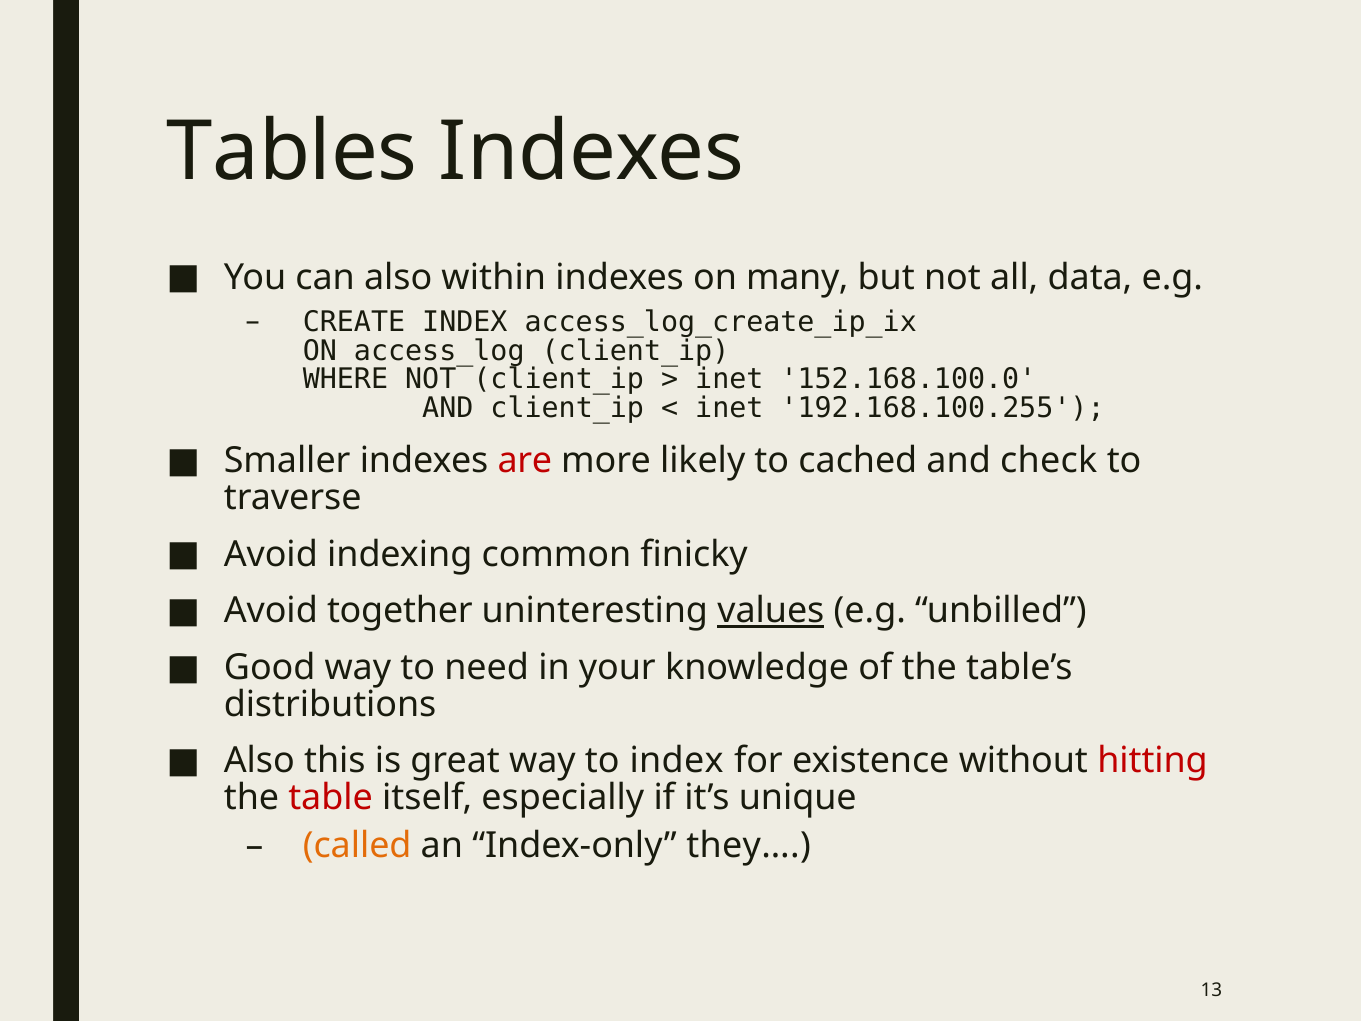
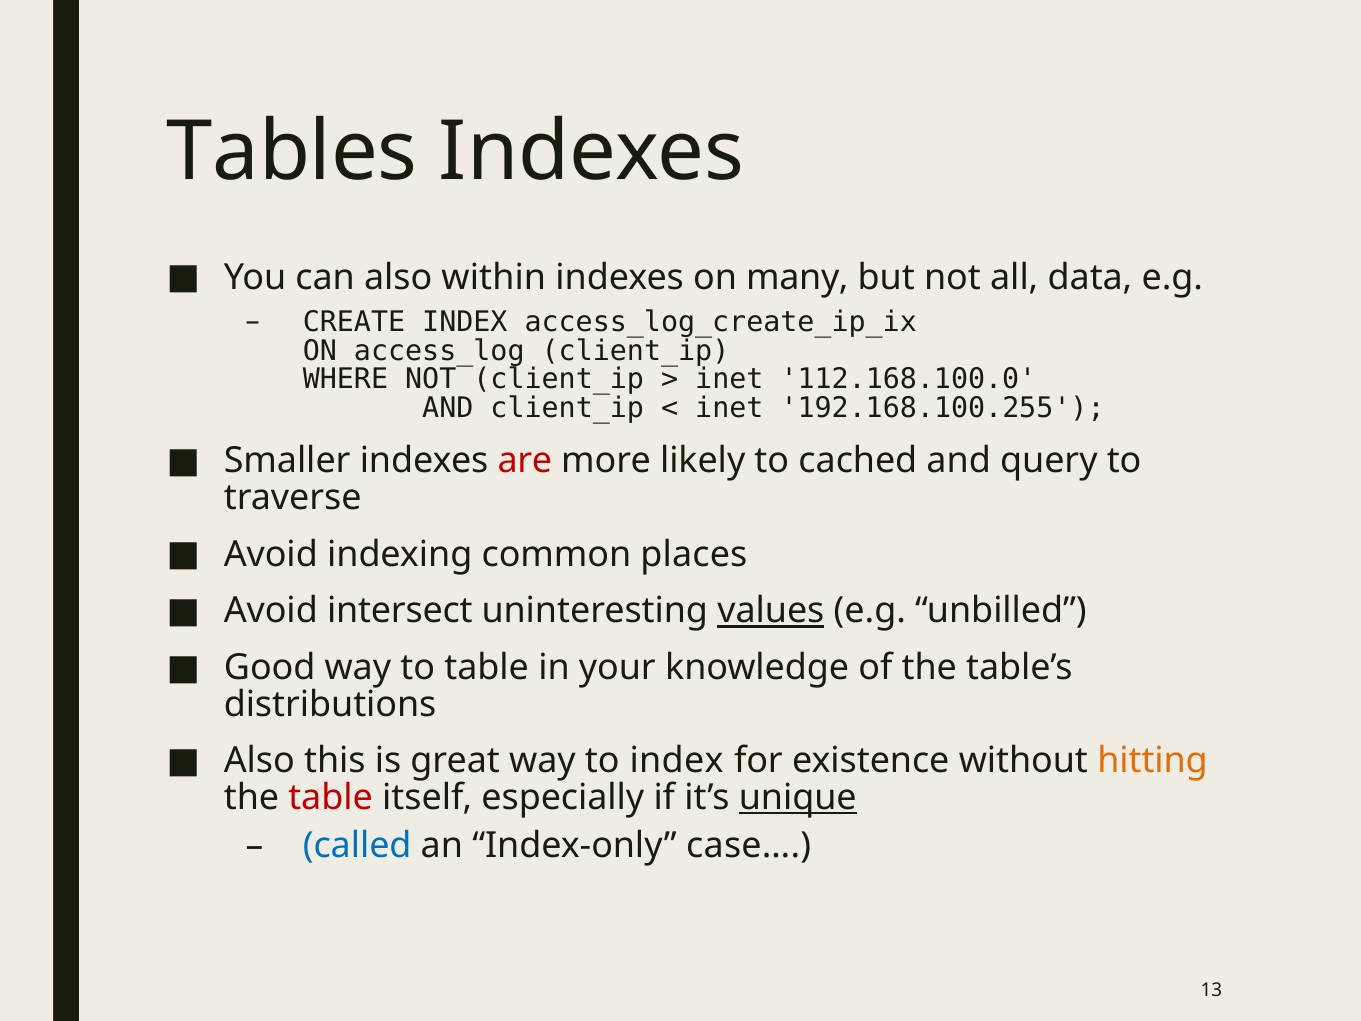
152.168.100.0: 152.168.100.0 -> 112.168.100.0
check: check -> query
finicky: finicky -> places
together: together -> intersect
to need: need -> table
hitting colour: red -> orange
unique underline: none -> present
called colour: orange -> blue
they…: they… -> case…
